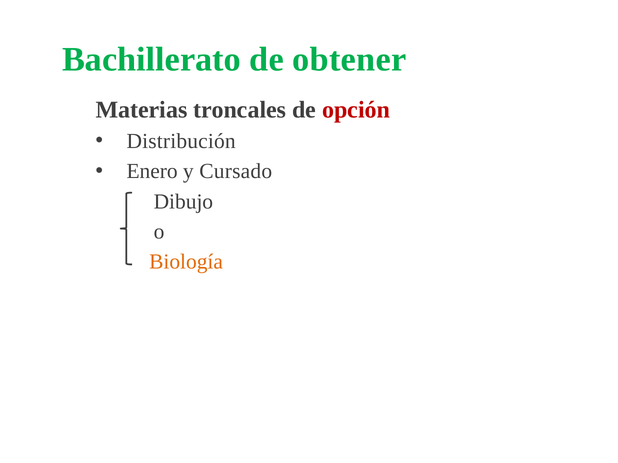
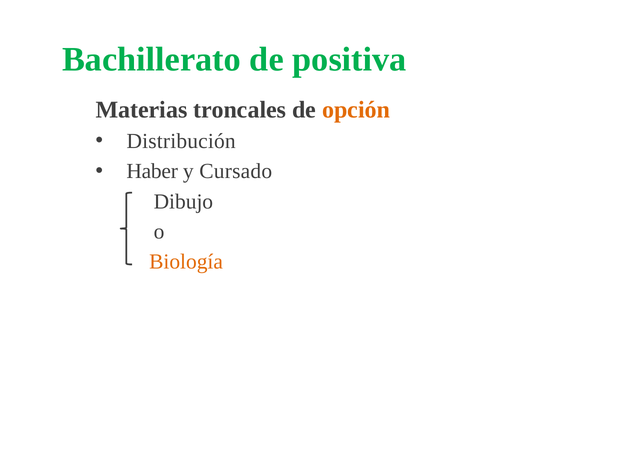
obtener: obtener -> positiva
opción colour: red -> orange
Enero: Enero -> Haber
